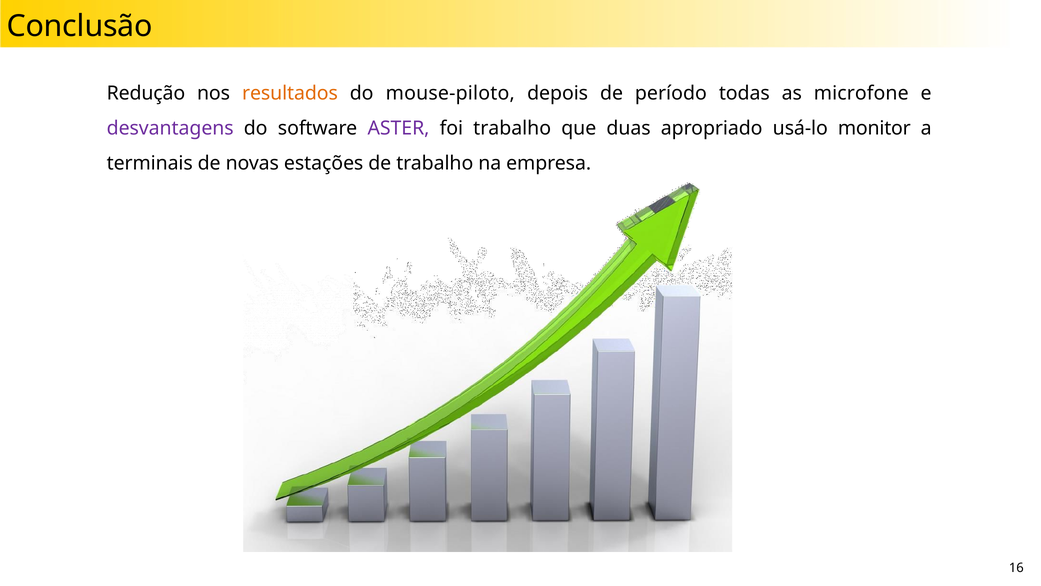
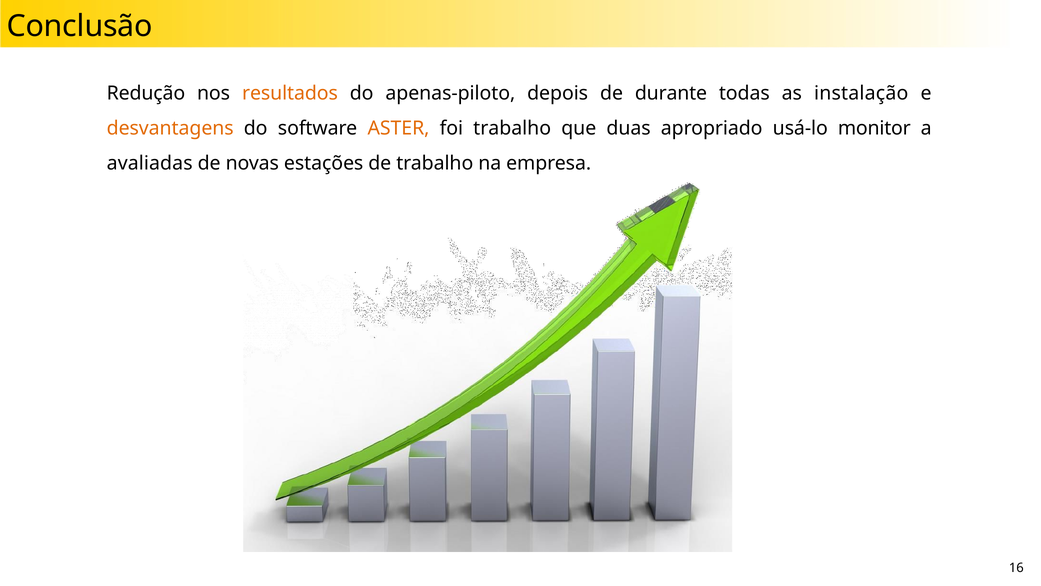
mouse-piloto: mouse-piloto -> apenas-piloto
período: período -> durante
microfone: microfone -> instalação
desvantagens colour: purple -> orange
ASTER colour: purple -> orange
terminais: terminais -> avaliadas
